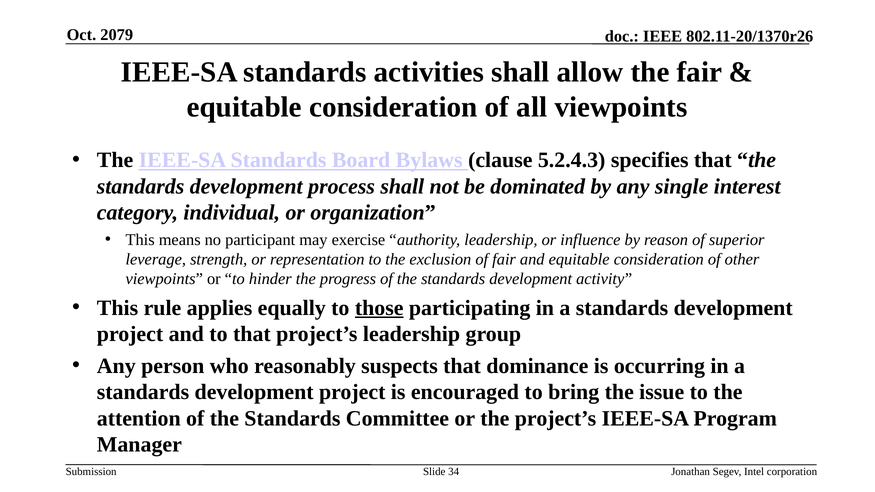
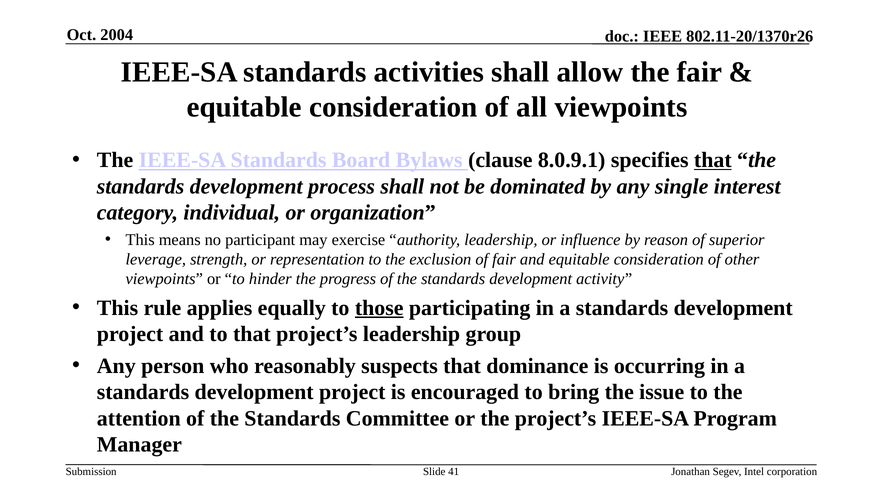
2079: 2079 -> 2004
5.2.4.3: 5.2.4.3 -> 8.0.9.1
that at (713, 160) underline: none -> present
34: 34 -> 41
